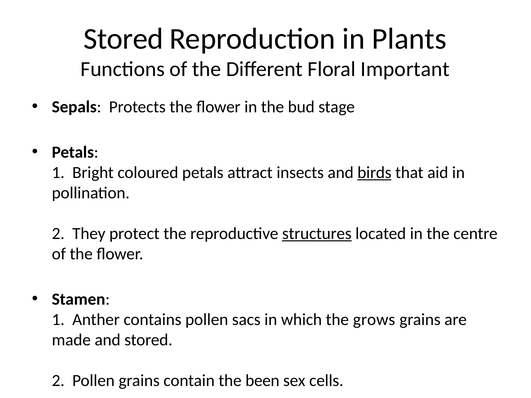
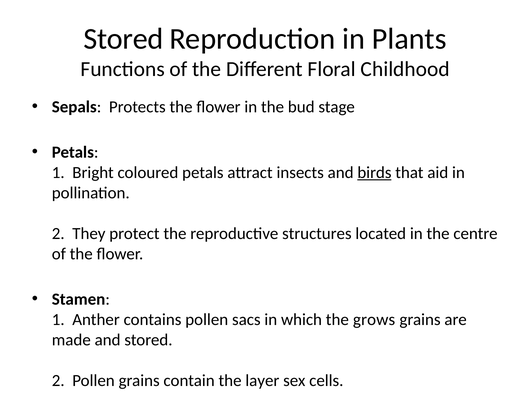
Important: Important -> Childhood
structures underline: present -> none
been: been -> layer
